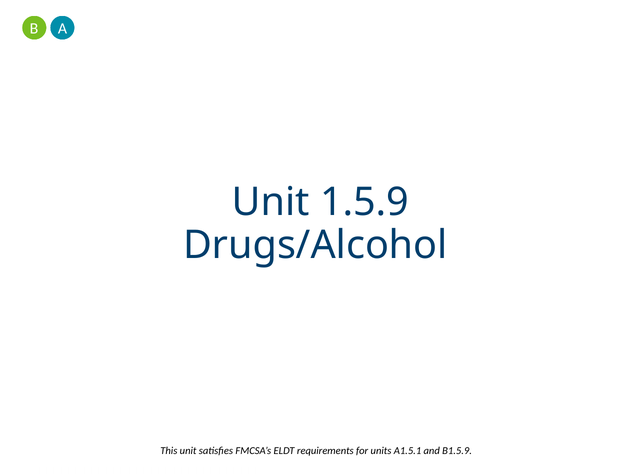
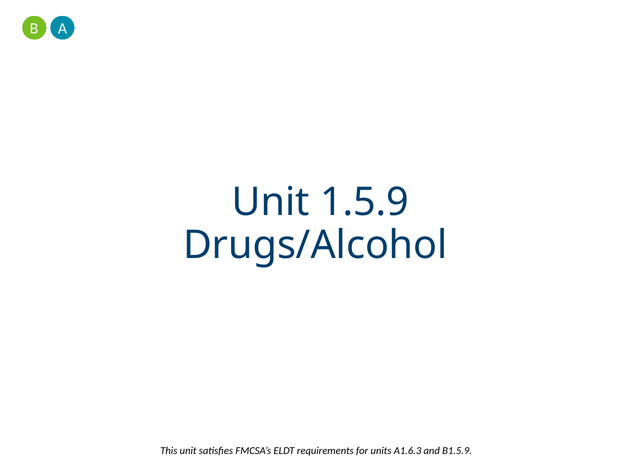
A1.5.1: A1.5.1 -> A1.6.3
